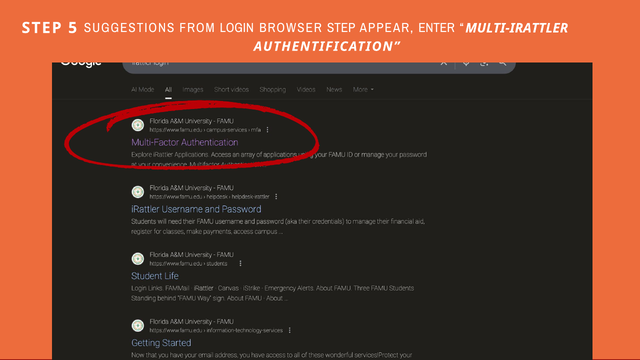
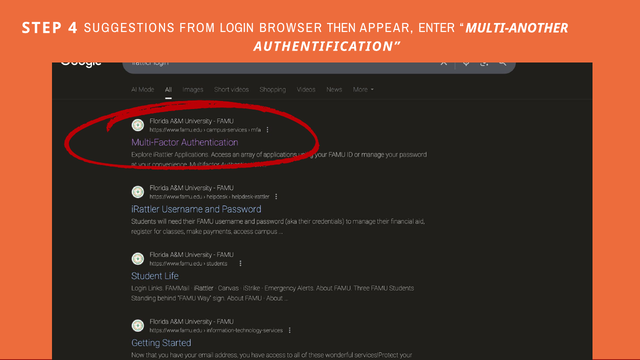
5: 5 -> 4
BROWSER STEP: STEP -> THEN
MULTI-IRATTLER: MULTI-IRATTLER -> MULTI-ANOTHER
